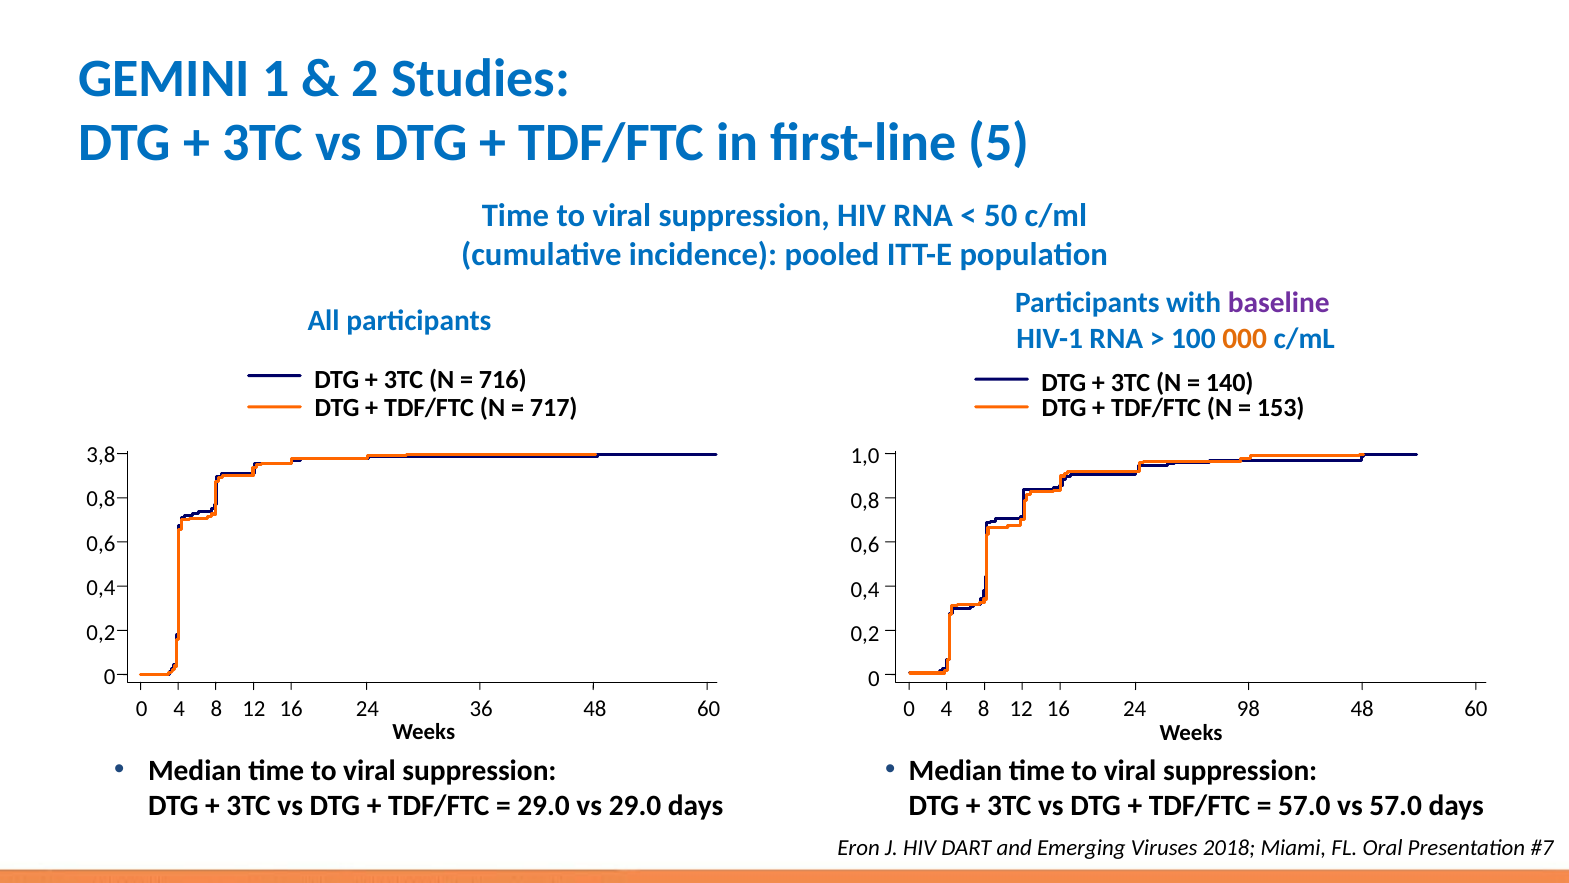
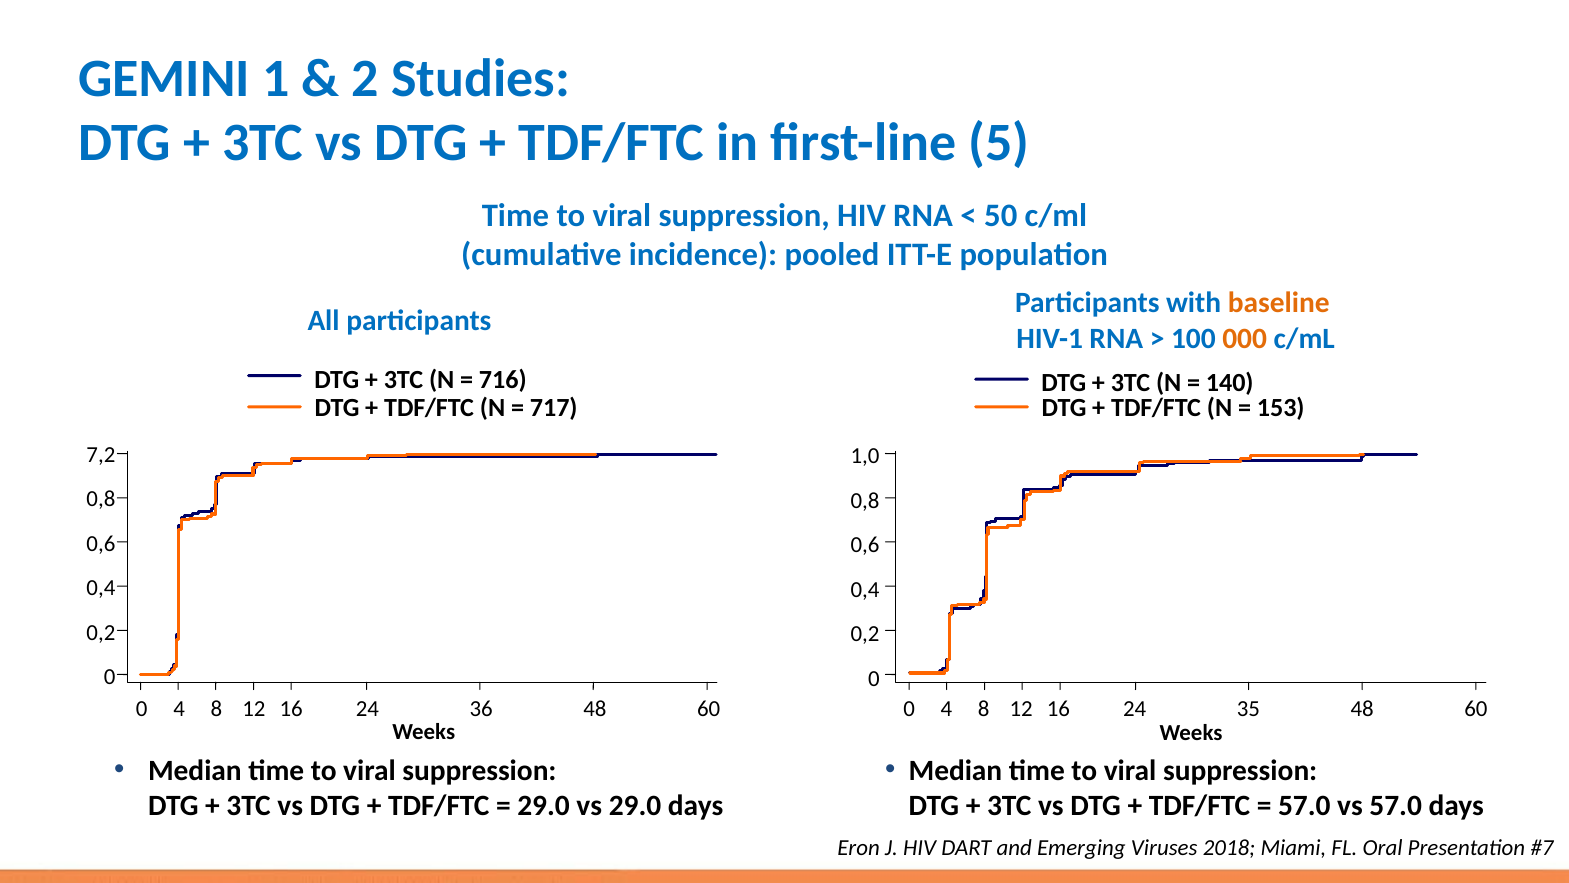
baseline colour: purple -> orange
3,8: 3,8 -> 7,2
98: 98 -> 35
